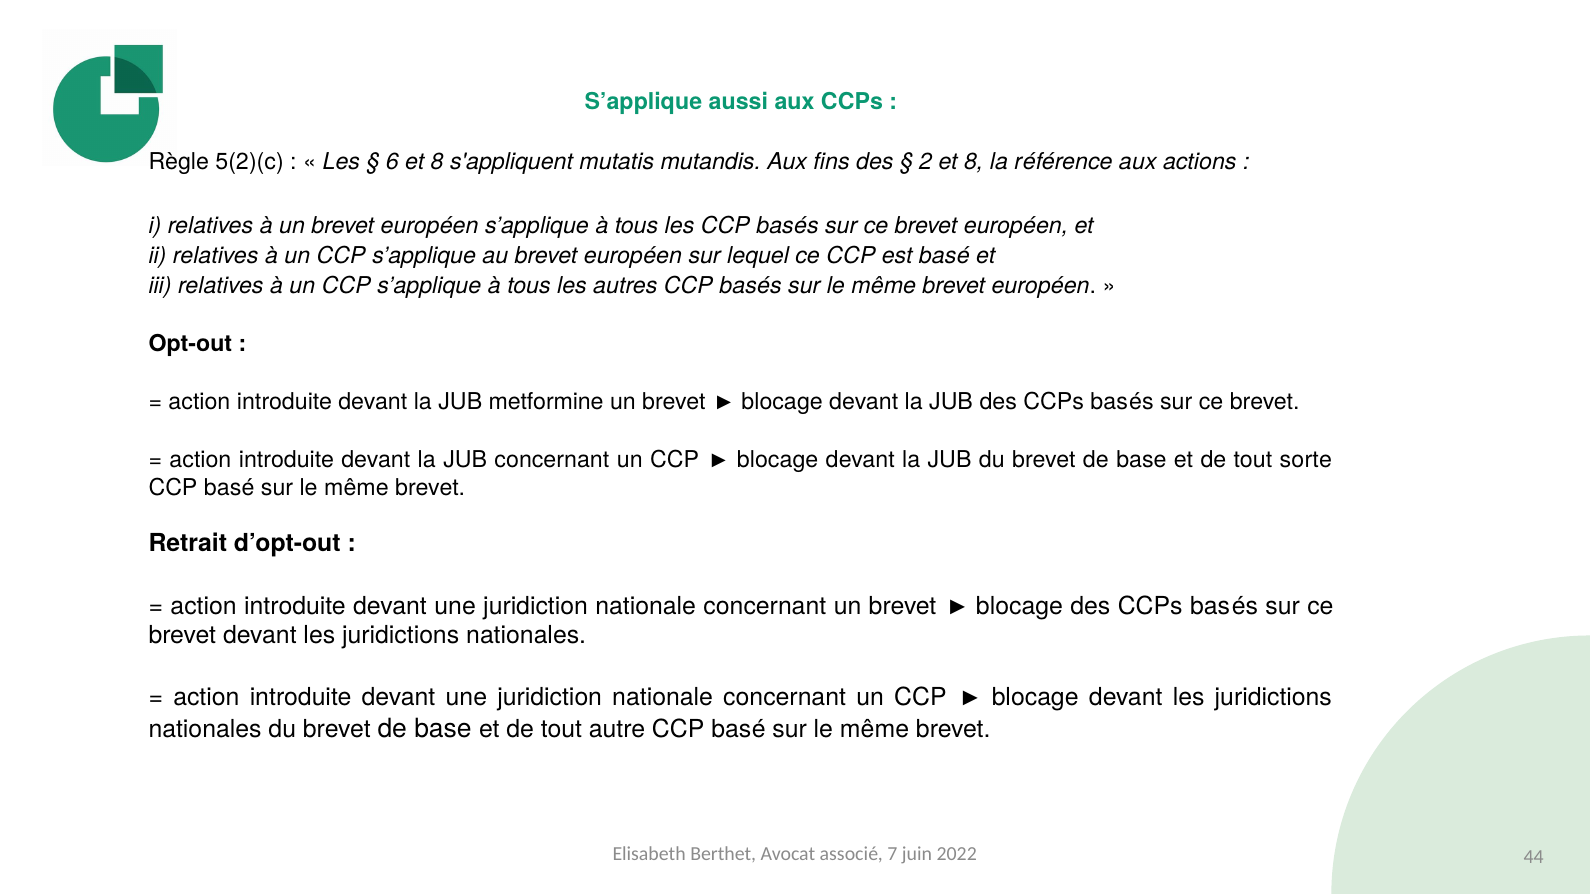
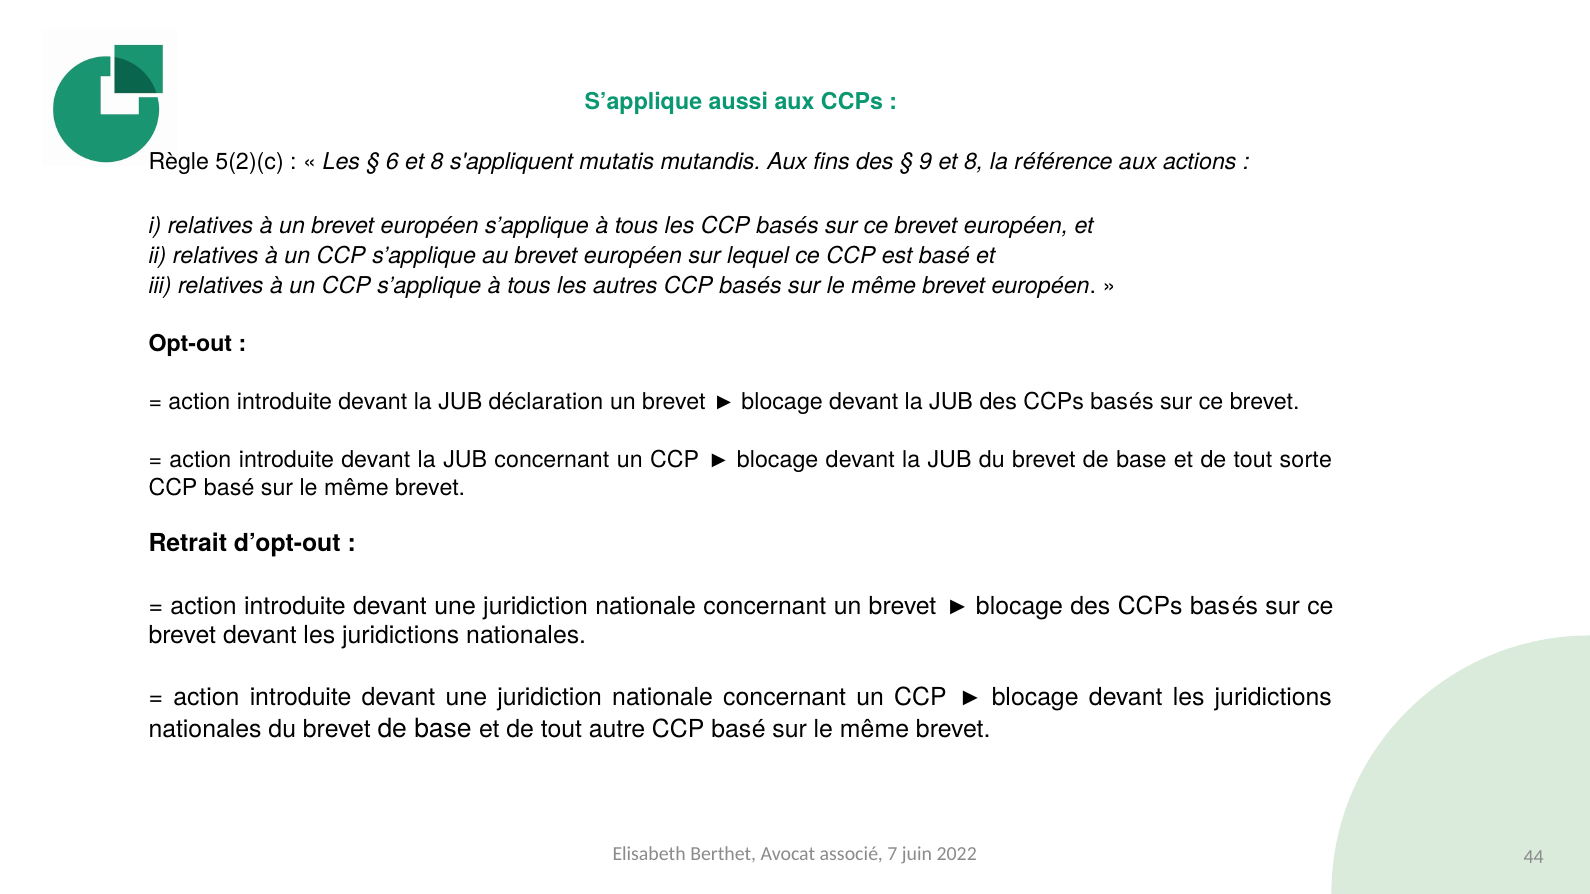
2: 2 -> 9
metformine: metformine -> déclaration
